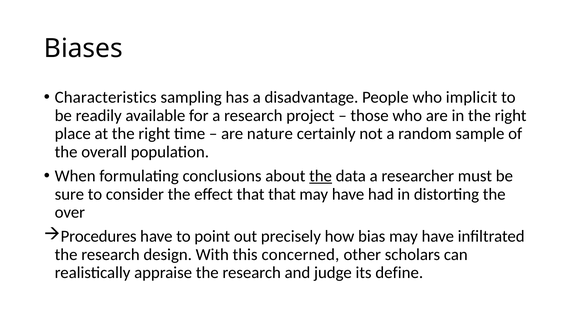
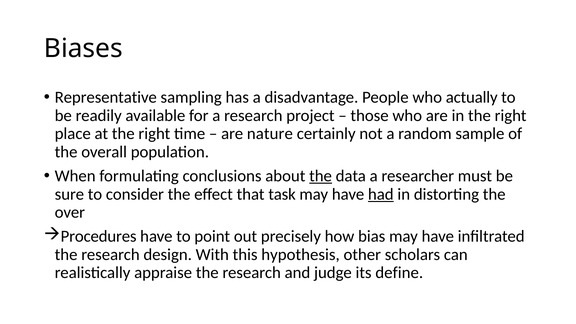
Characteristics: Characteristics -> Representative
implicit: implicit -> actually
that that: that -> task
had underline: none -> present
concerned: concerned -> hypothesis
